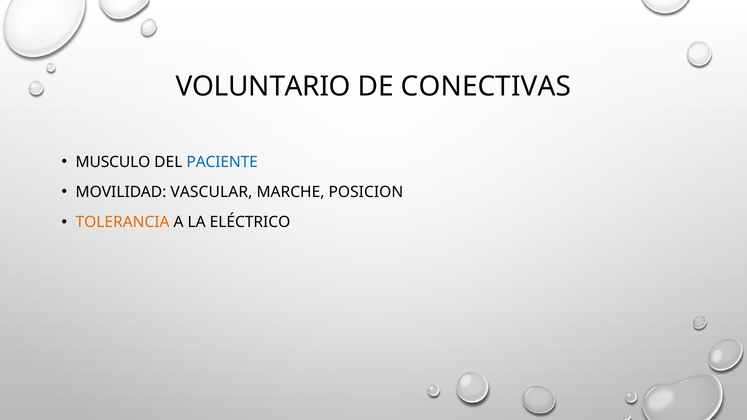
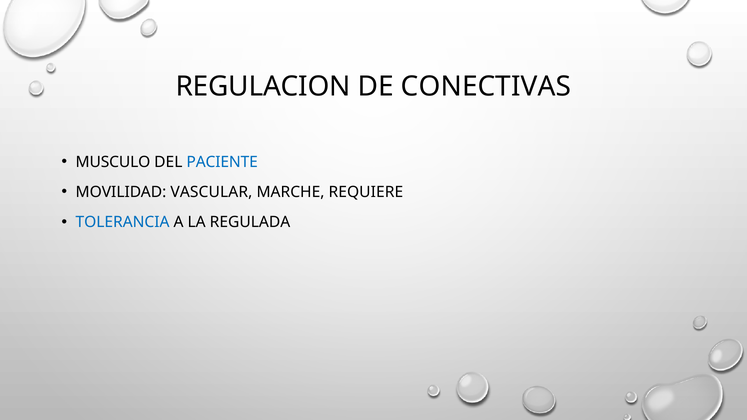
VOLUNTARIO: VOLUNTARIO -> REGULACION
POSICION: POSICION -> REQUIERE
TOLERANCIA colour: orange -> blue
ELÉCTRICO: ELÉCTRICO -> REGULADA
